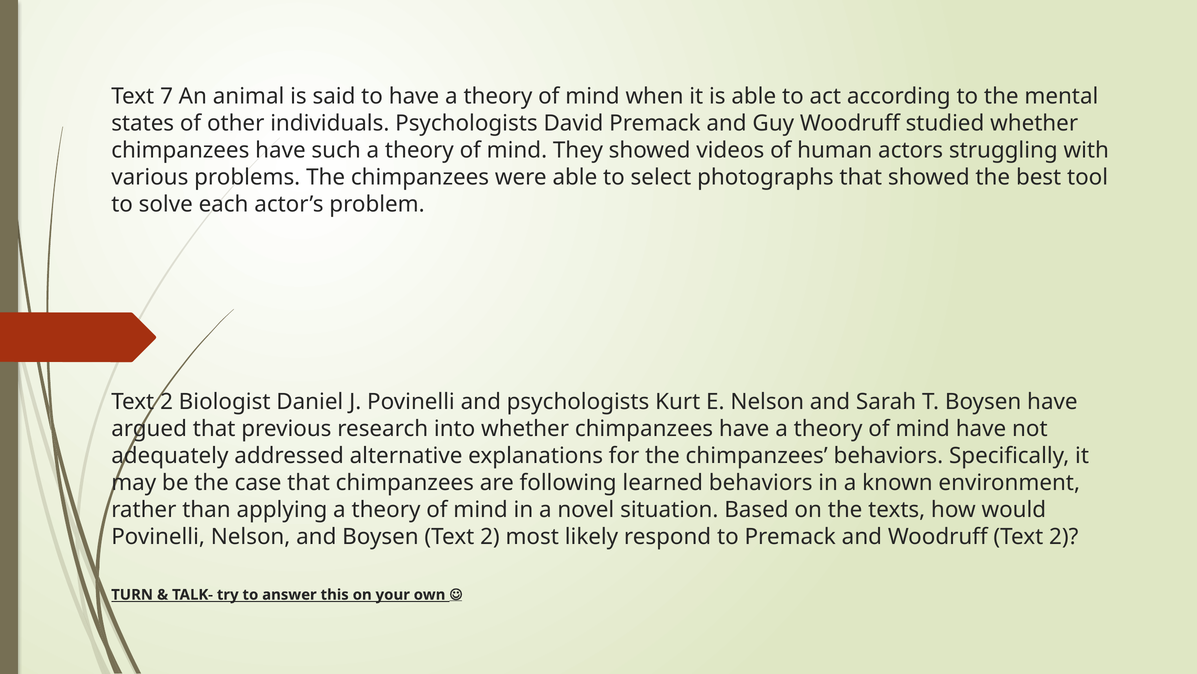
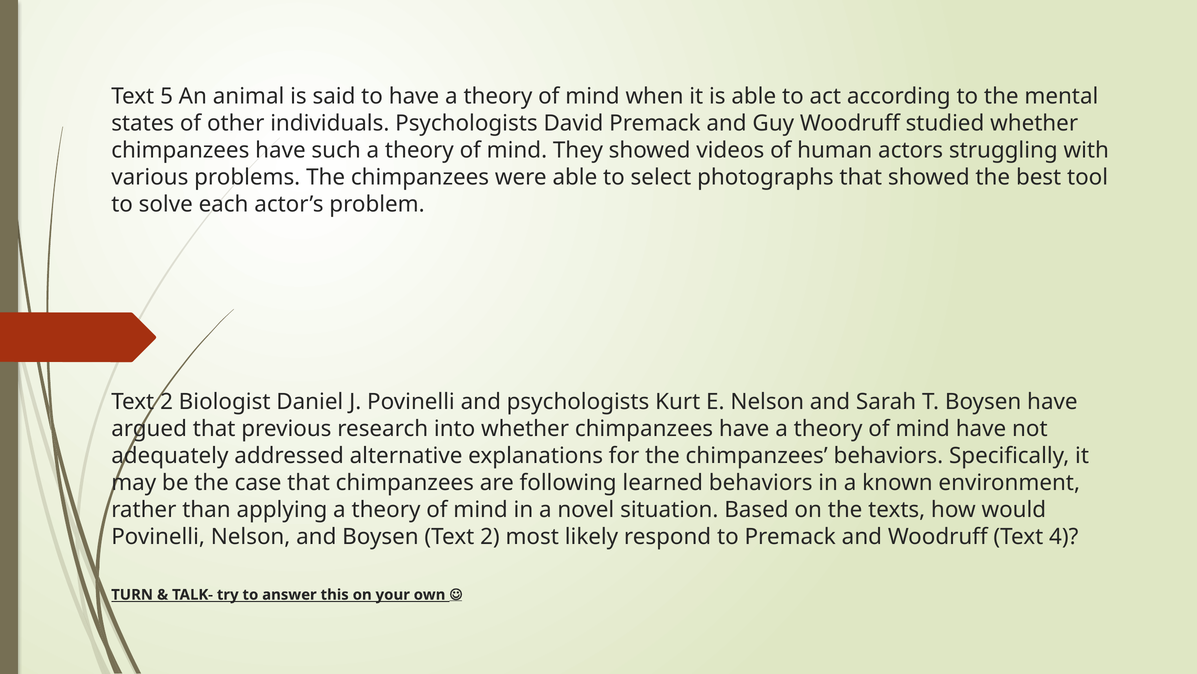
7: 7 -> 5
Woodruff Text 2: 2 -> 4
